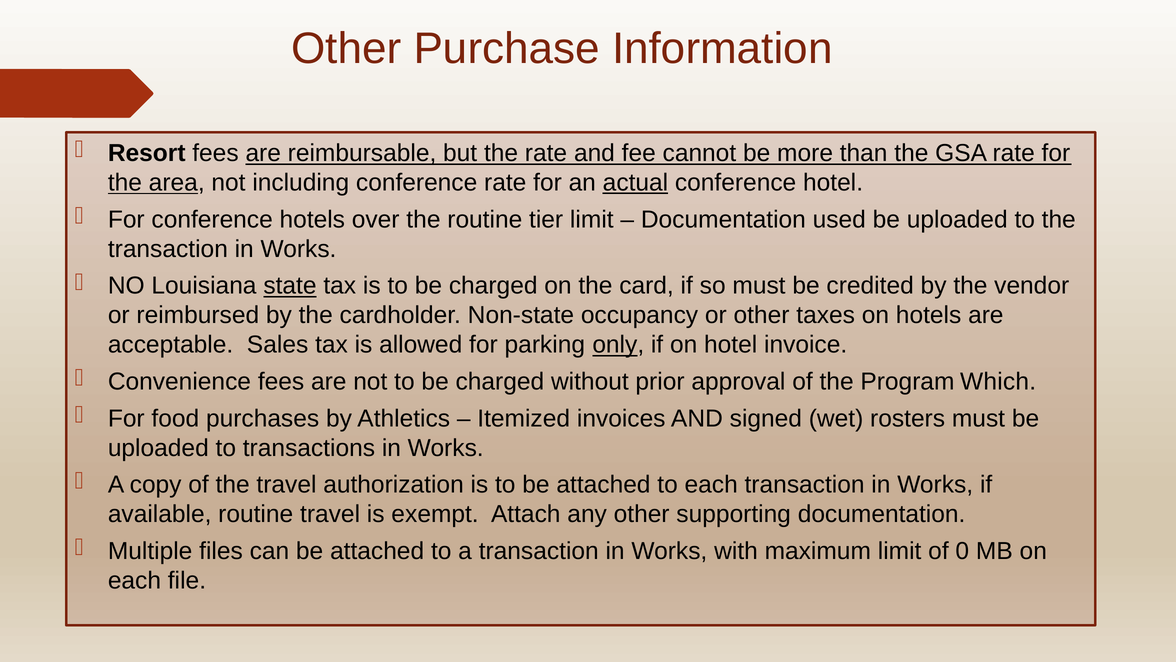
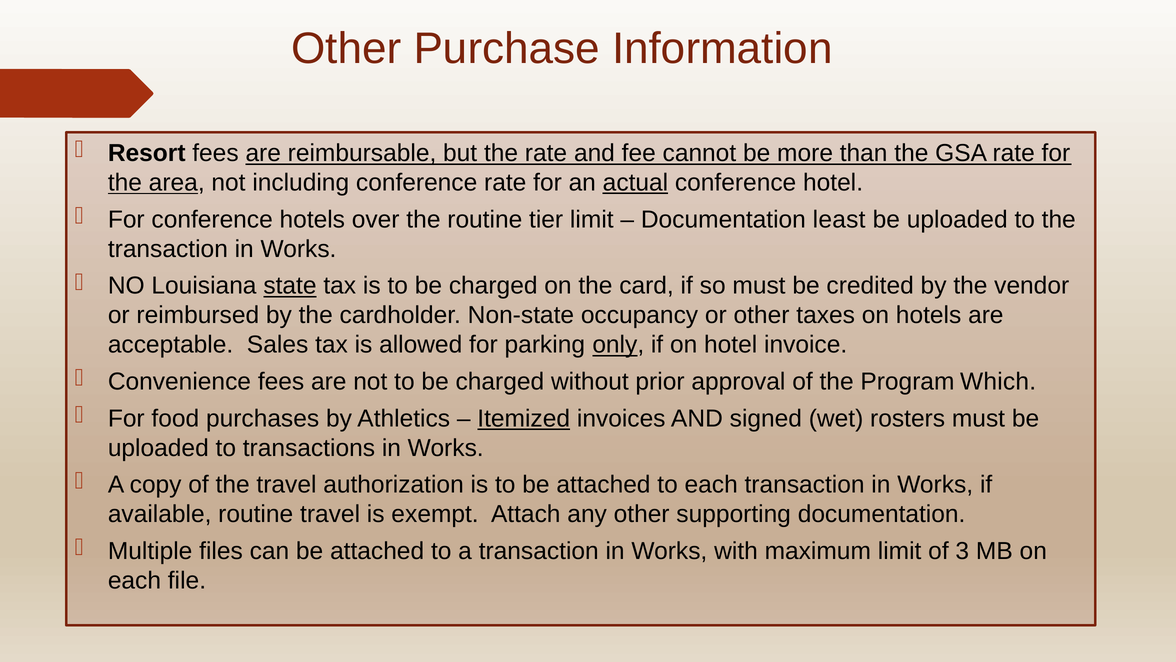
used: used -> least
Itemized underline: none -> present
0: 0 -> 3
